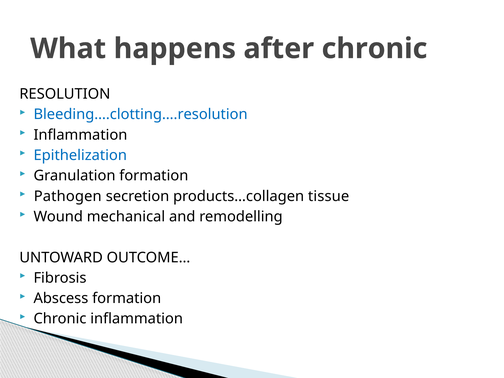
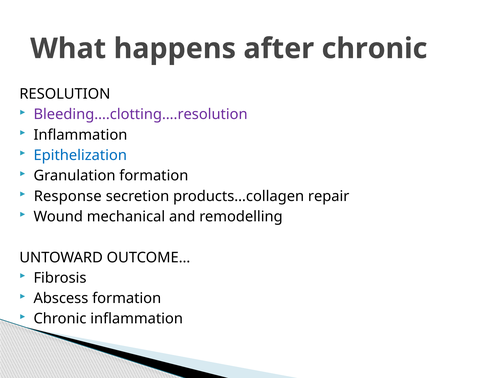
Bleeding….clotting….resolution colour: blue -> purple
Pathogen: Pathogen -> Response
tissue: tissue -> repair
